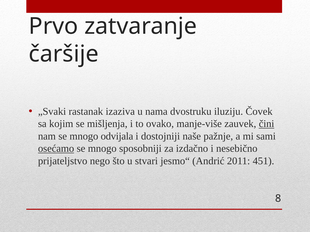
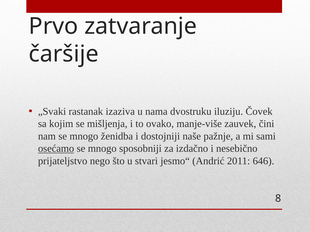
čini underline: present -> none
odvijala: odvijala -> ženidba
451: 451 -> 646
